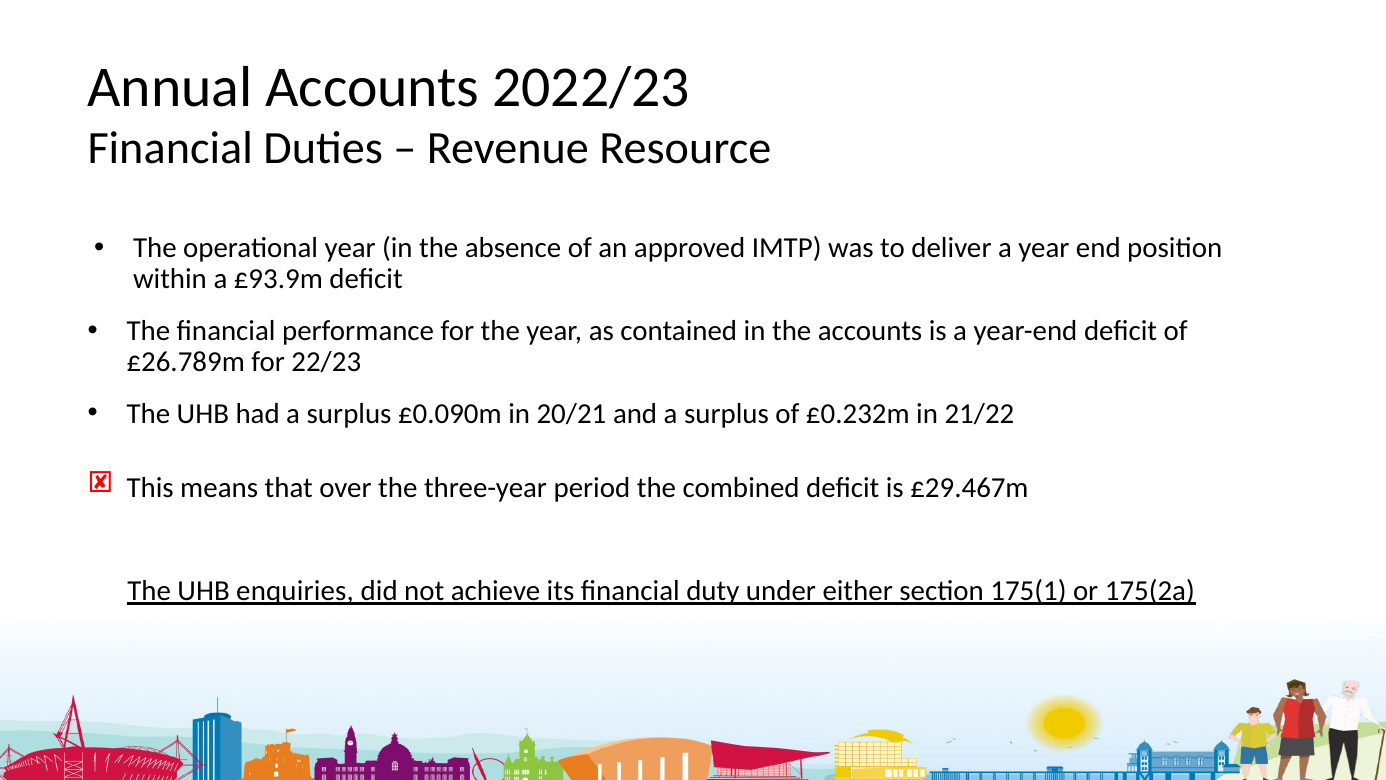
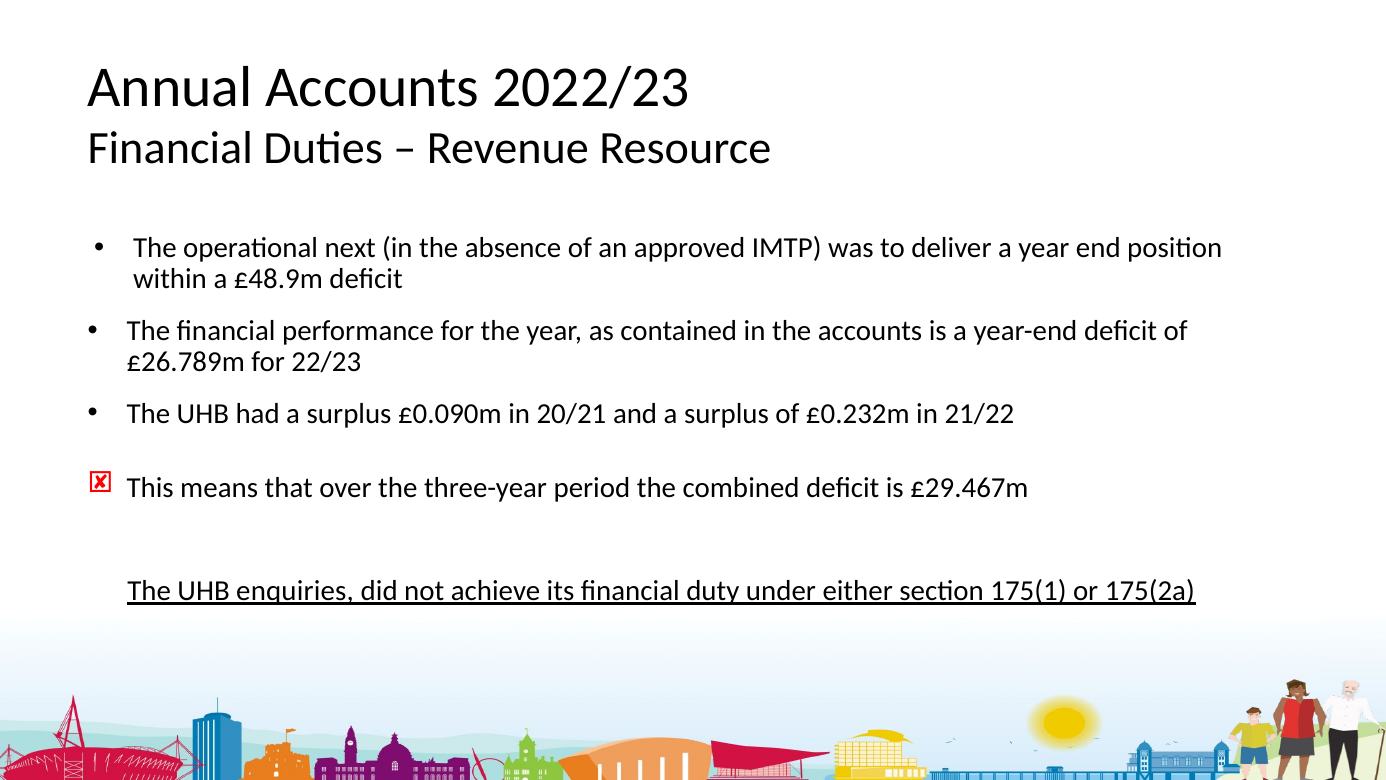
operational year: year -> next
£93.9m: £93.9m -> £48.9m
